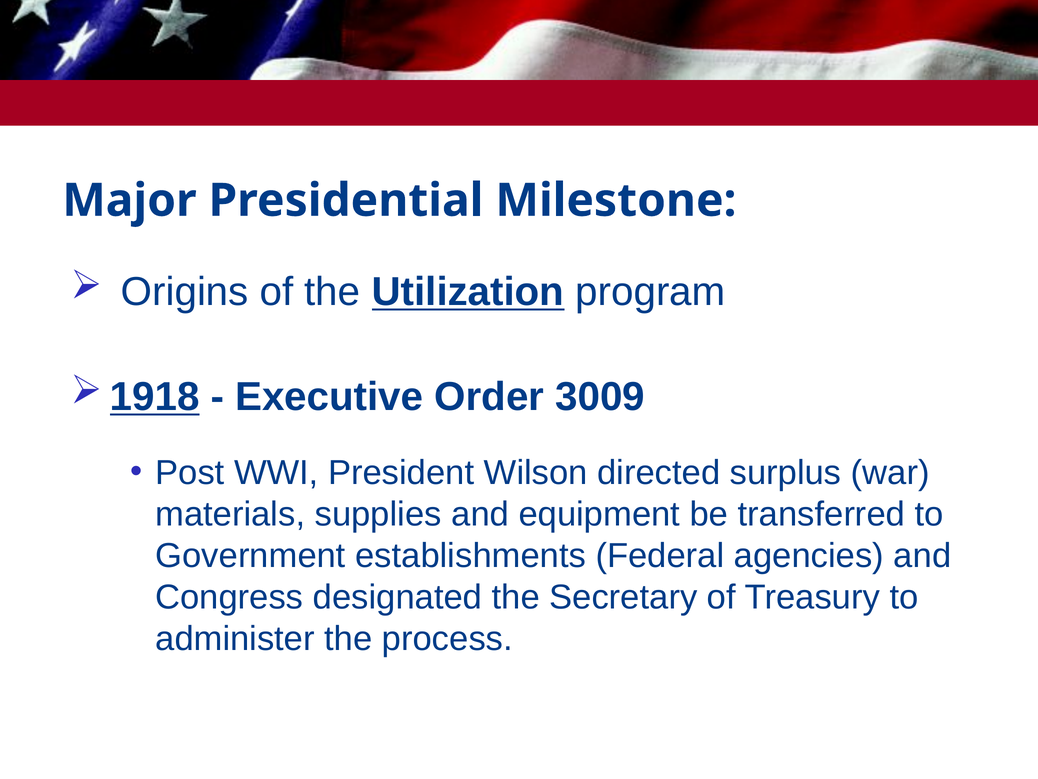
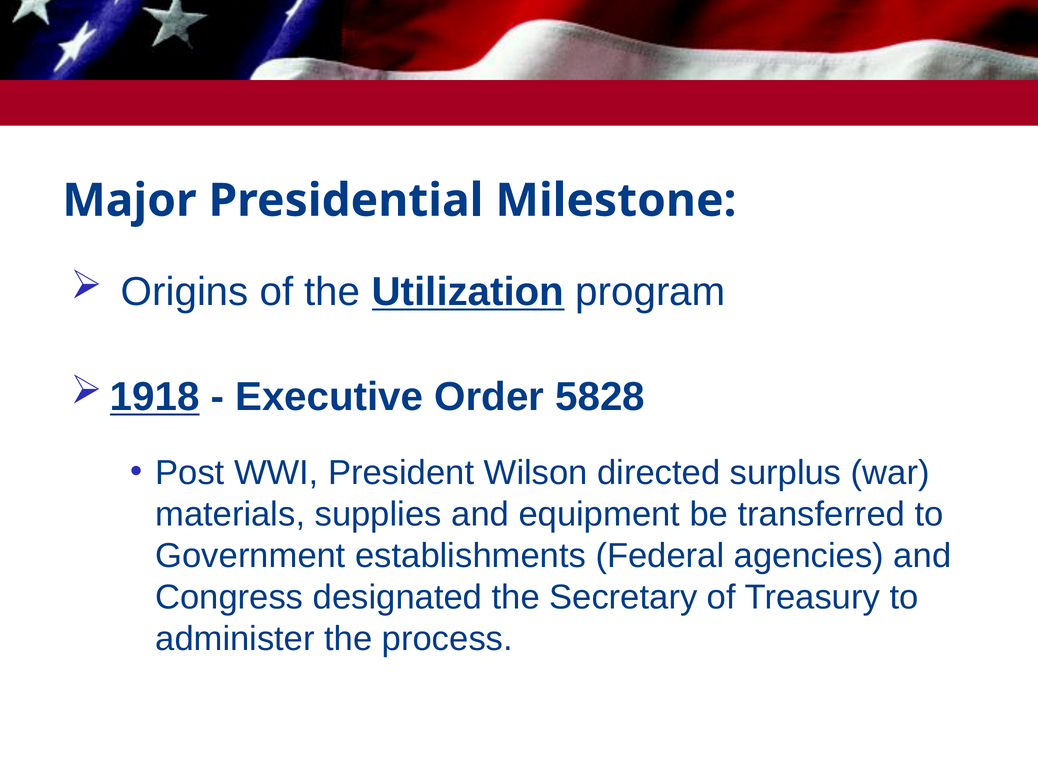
3009: 3009 -> 5828
